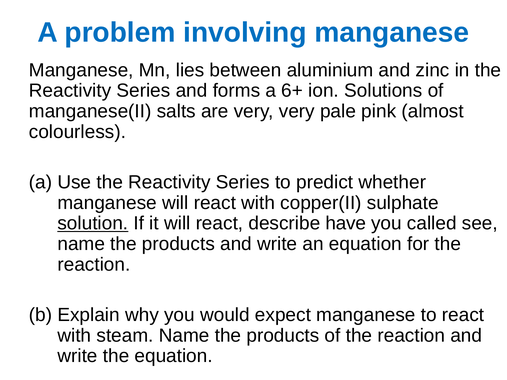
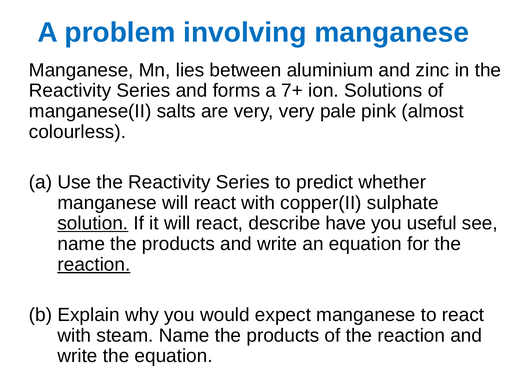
6+: 6+ -> 7+
called: called -> useful
reaction at (94, 265) underline: none -> present
